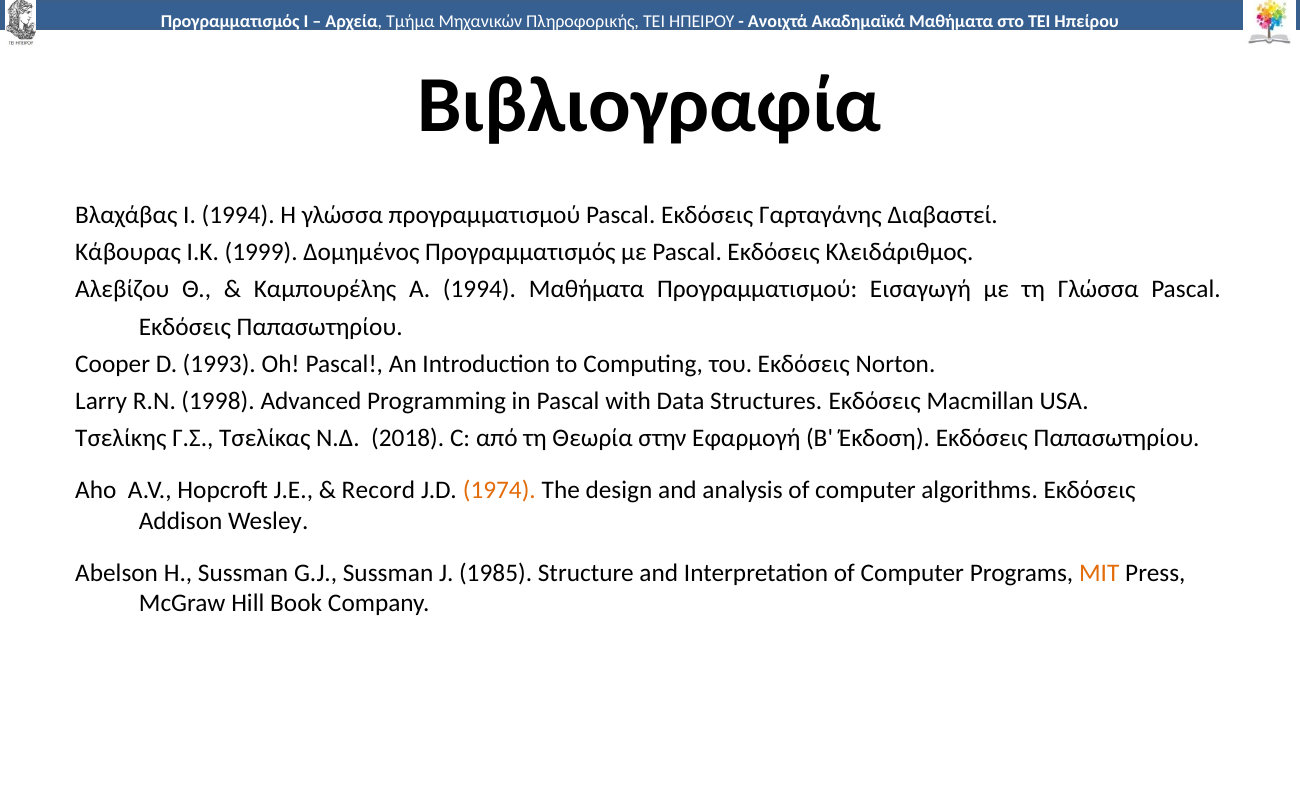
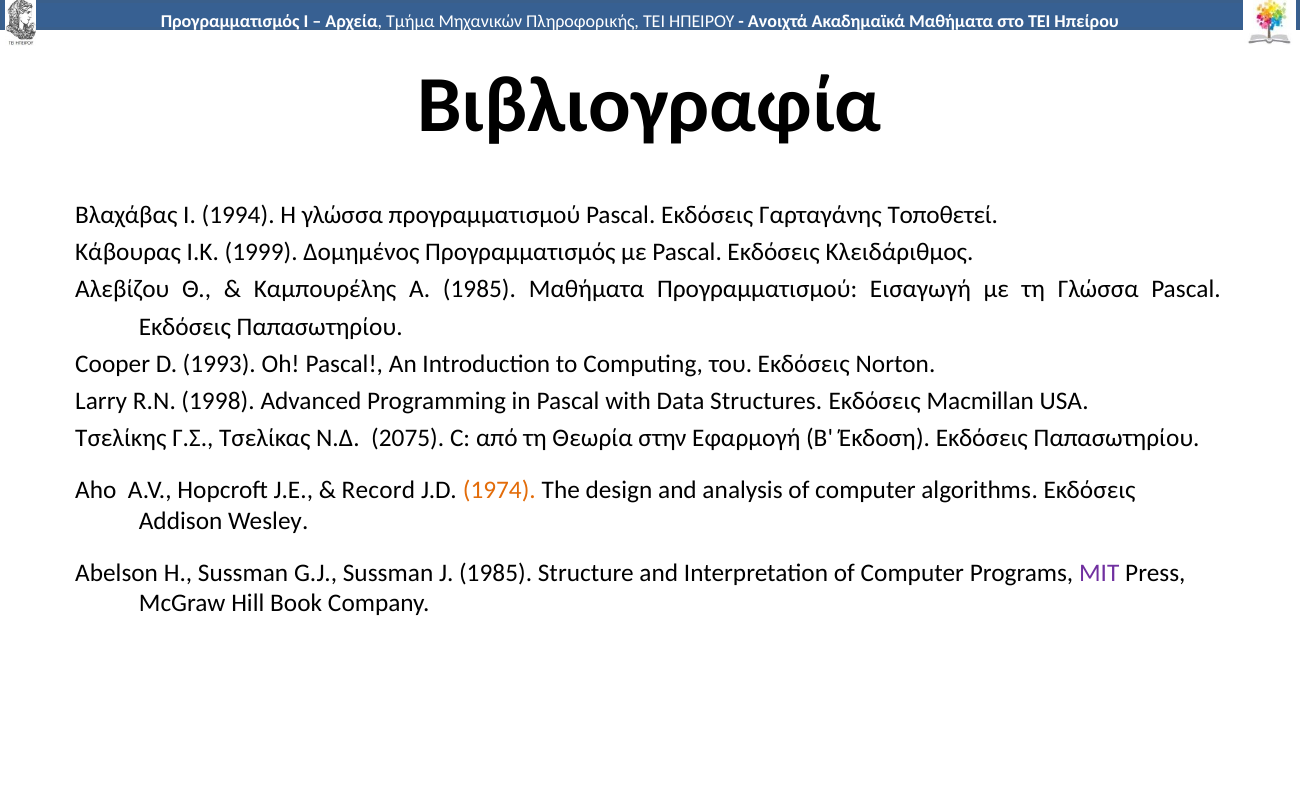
Διαβαστεί: Διαβαστεί -> Τοποθετεί
Α 1994: 1994 -> 1985
2018: 2018 -> 2075
MIT colour: orange -> purple
